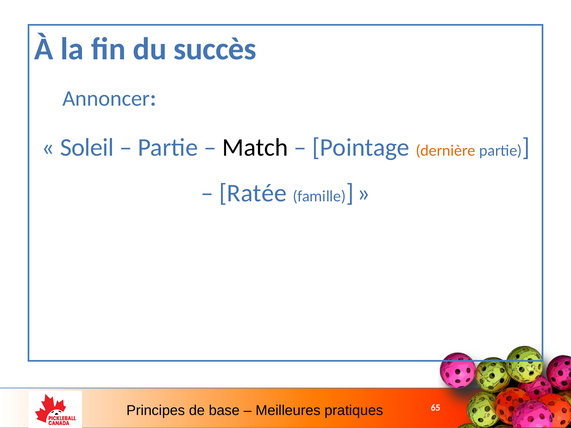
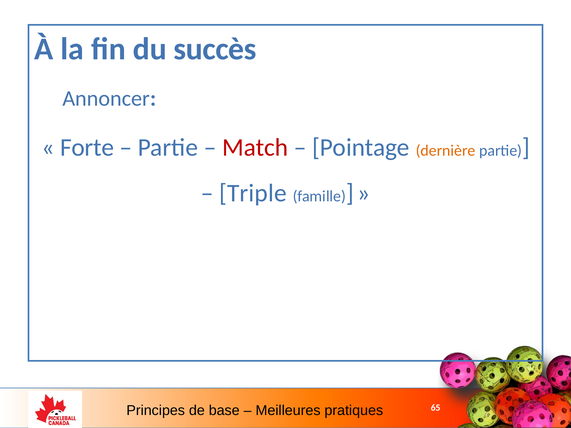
Soleil: Soleil -> Forte
Match colour: black -> red
Ratée: Ratée -> Triple
